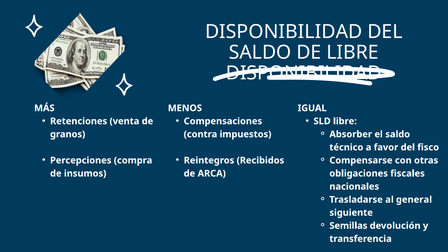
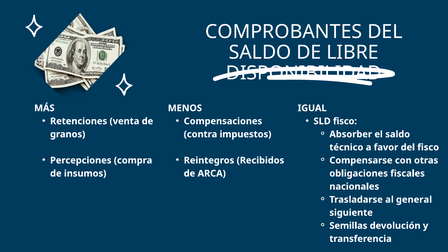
DISPONIBILIDAD at (284, 32): DISPONIBILIDAD -> COMPROBANTES
SLD libre: libre -> fisco
